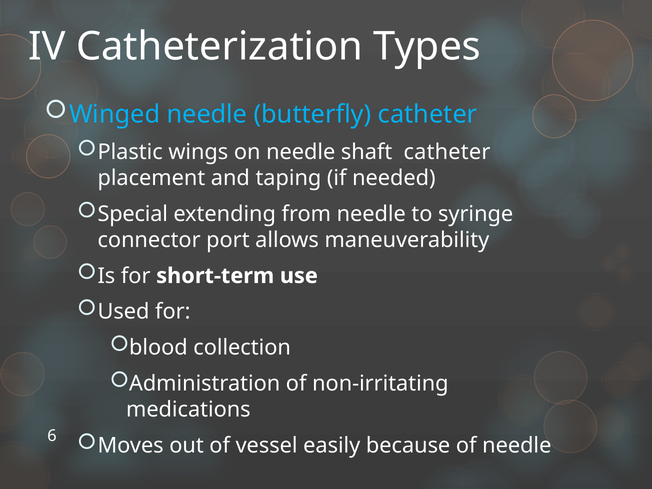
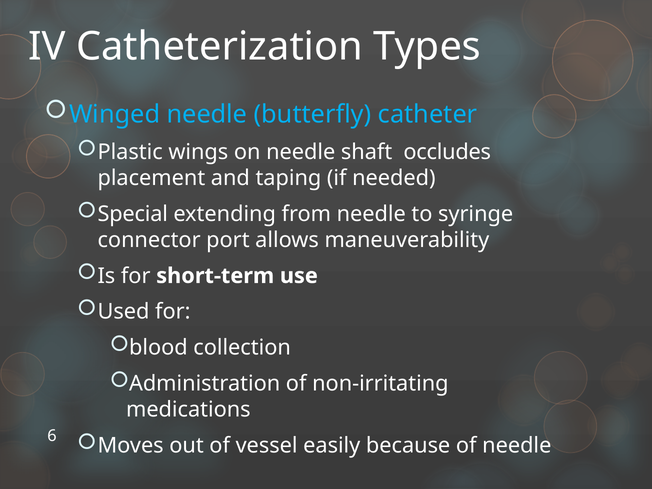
shaft catheter: catheter -> occludes
